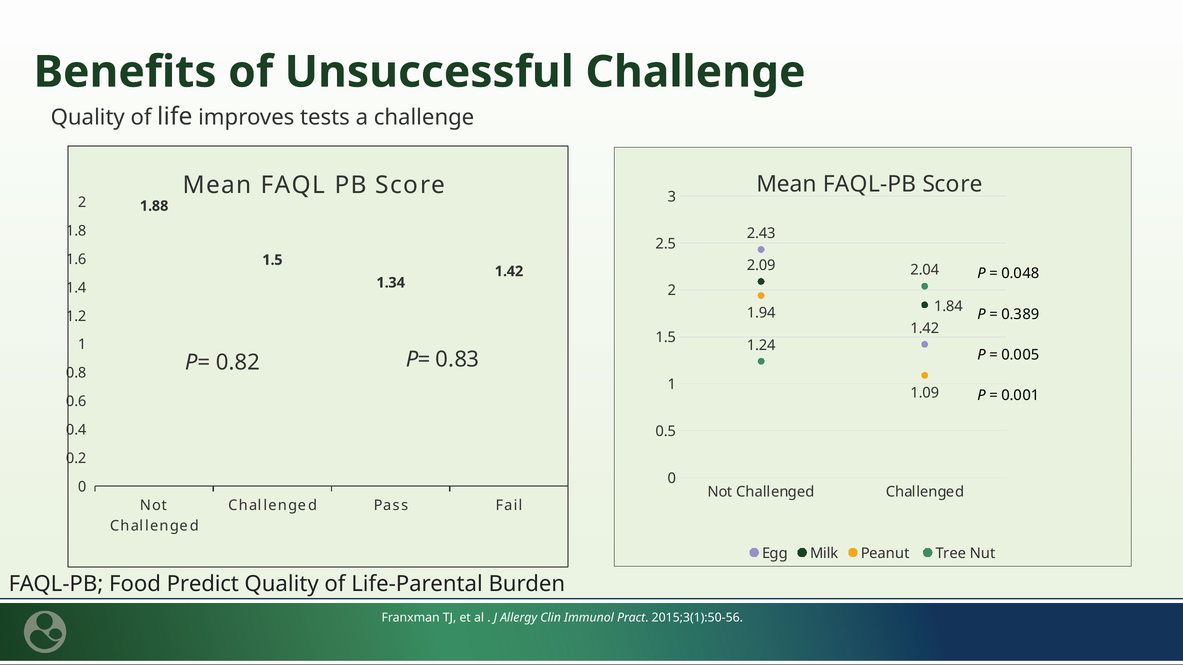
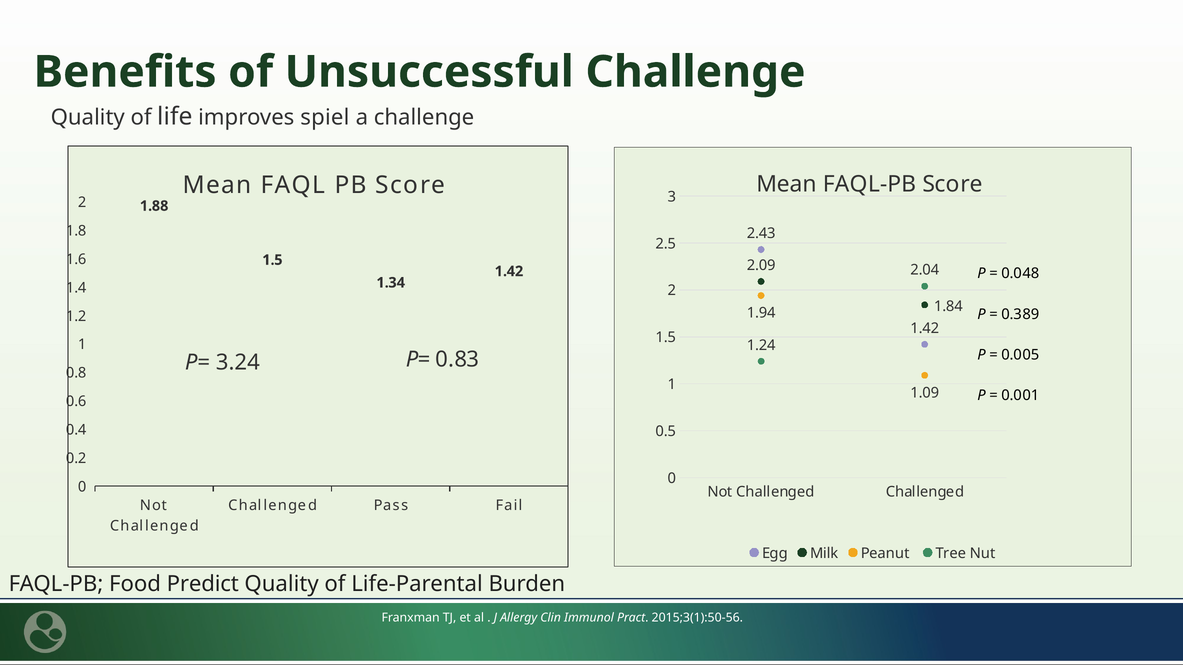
tests: tests -> spiel
0.82: 0.82 -> 3.24
